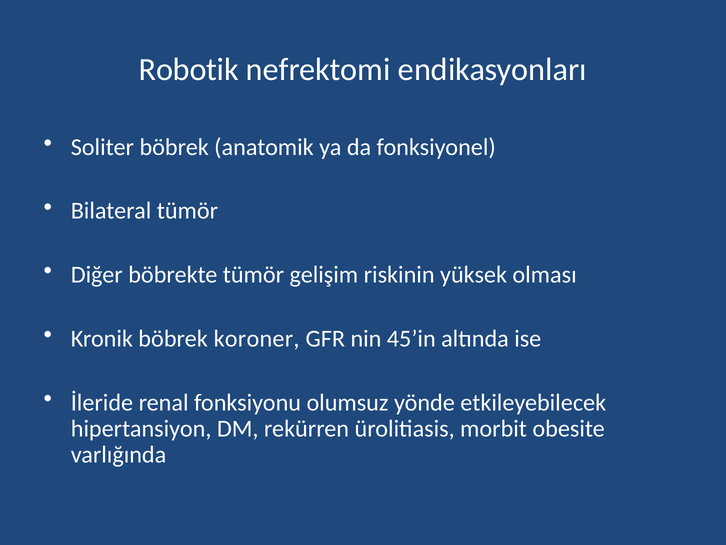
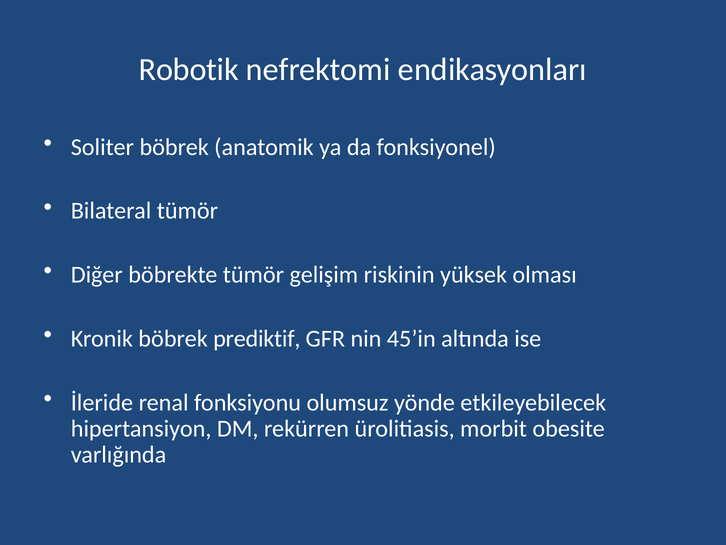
koroner: koroner -> prediktif
